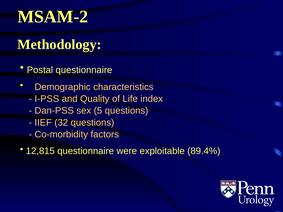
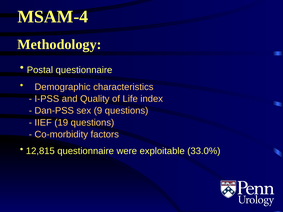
MSAM-2: MSAM-2 -> MSAM-4
5: 5 -> 9
32: 32 -> 19
89.4%: 89.4% -> 33.0%
